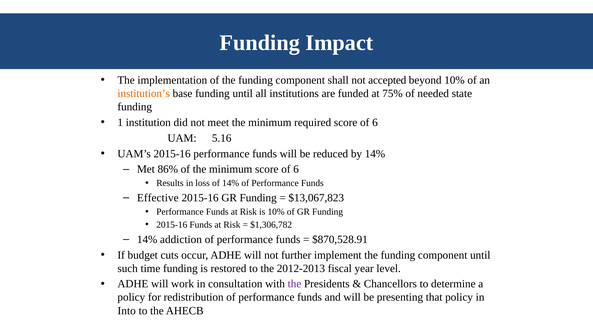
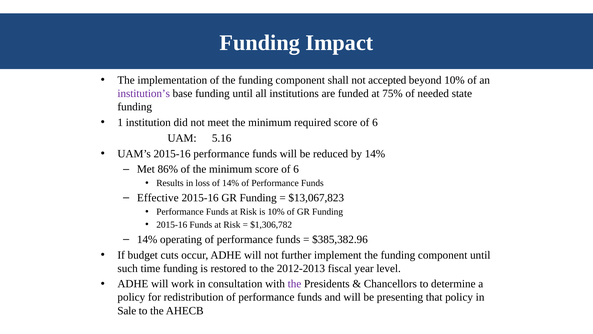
institution’s colour: orange -> purple
addiction: addiction -> operating
$870,528.91: $870,528.91 -> $385,382.96
Into: Into -> Sale
